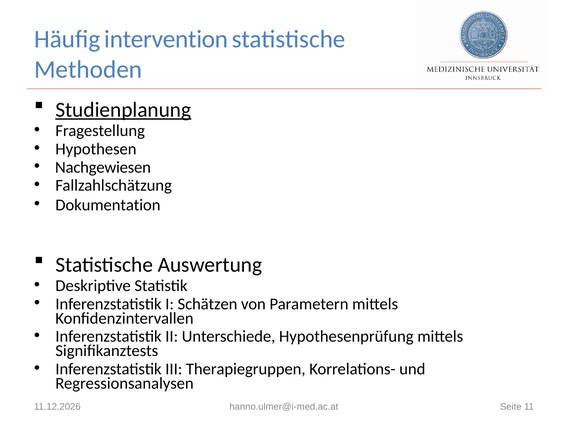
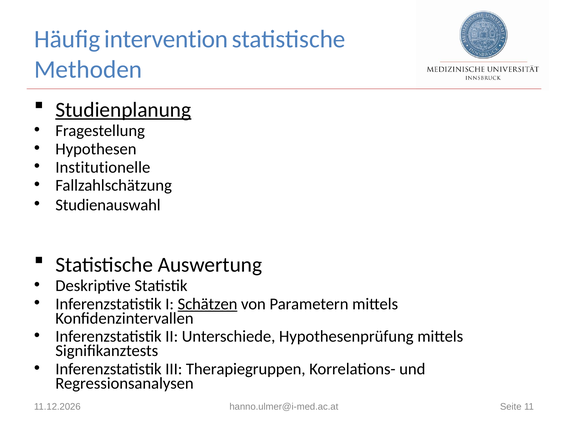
Nachgewiesen: Nachgewiesen -> Institutionelle
Dokumentation: Dokumentation -> Studienauswahl
Schätzen underline: none -> present
